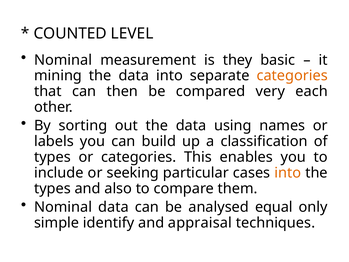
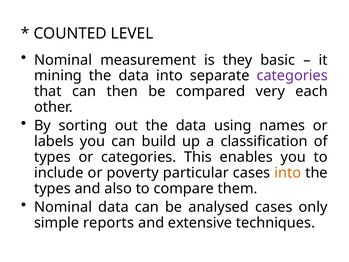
categories at (292, 76) colour: orange -> purple
seeking: seeking -> poverty
analysed equal: equal -> cases
identify: identify -> reports
appraisal: appraisal -> extensive
